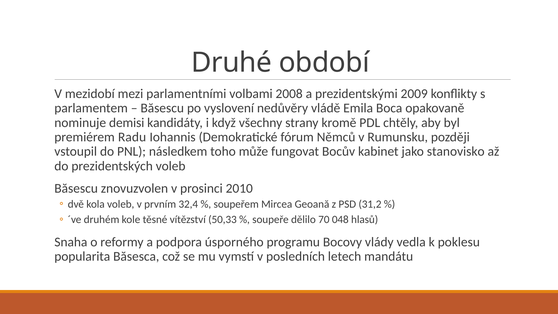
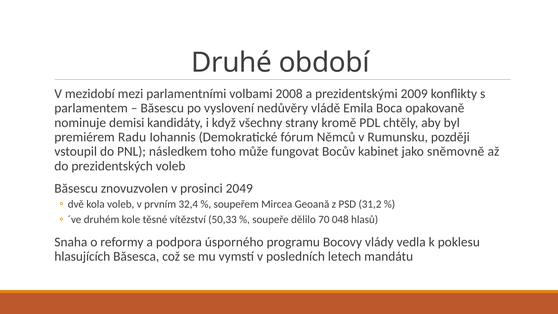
stanovisko: stanovisko -> sněmovně
2010: 2010 -> 2049
popularita: popularita -> hlasujících
